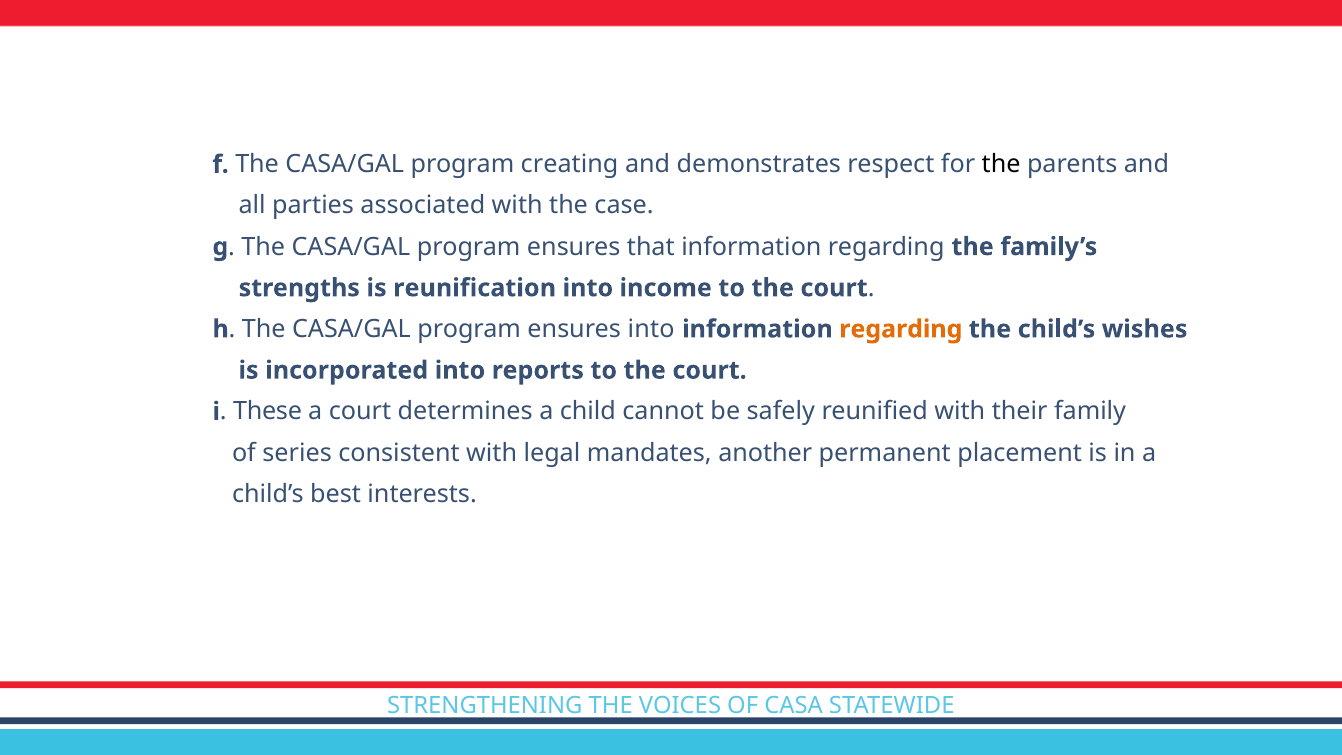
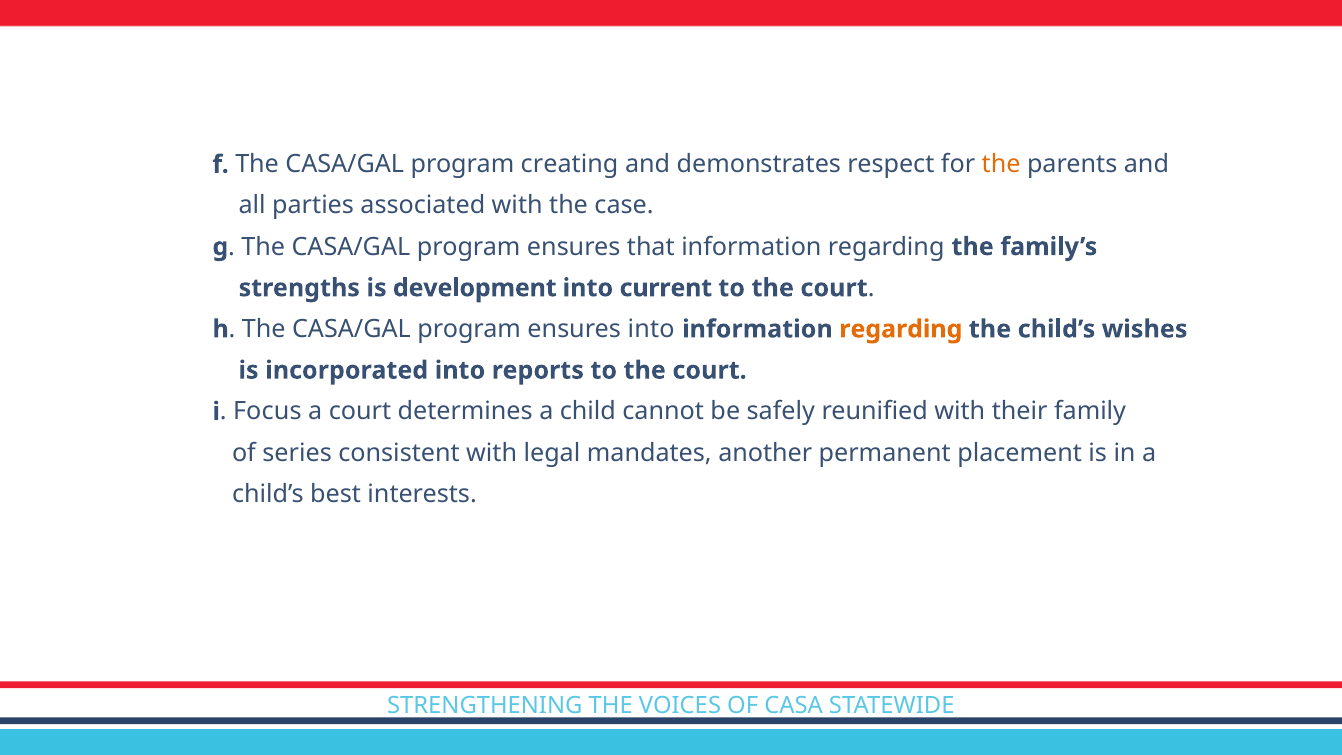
the at (1001, 164) colour: black -> orange
reunification: reunification -> development
income: income -> current
These: These -> Focus
